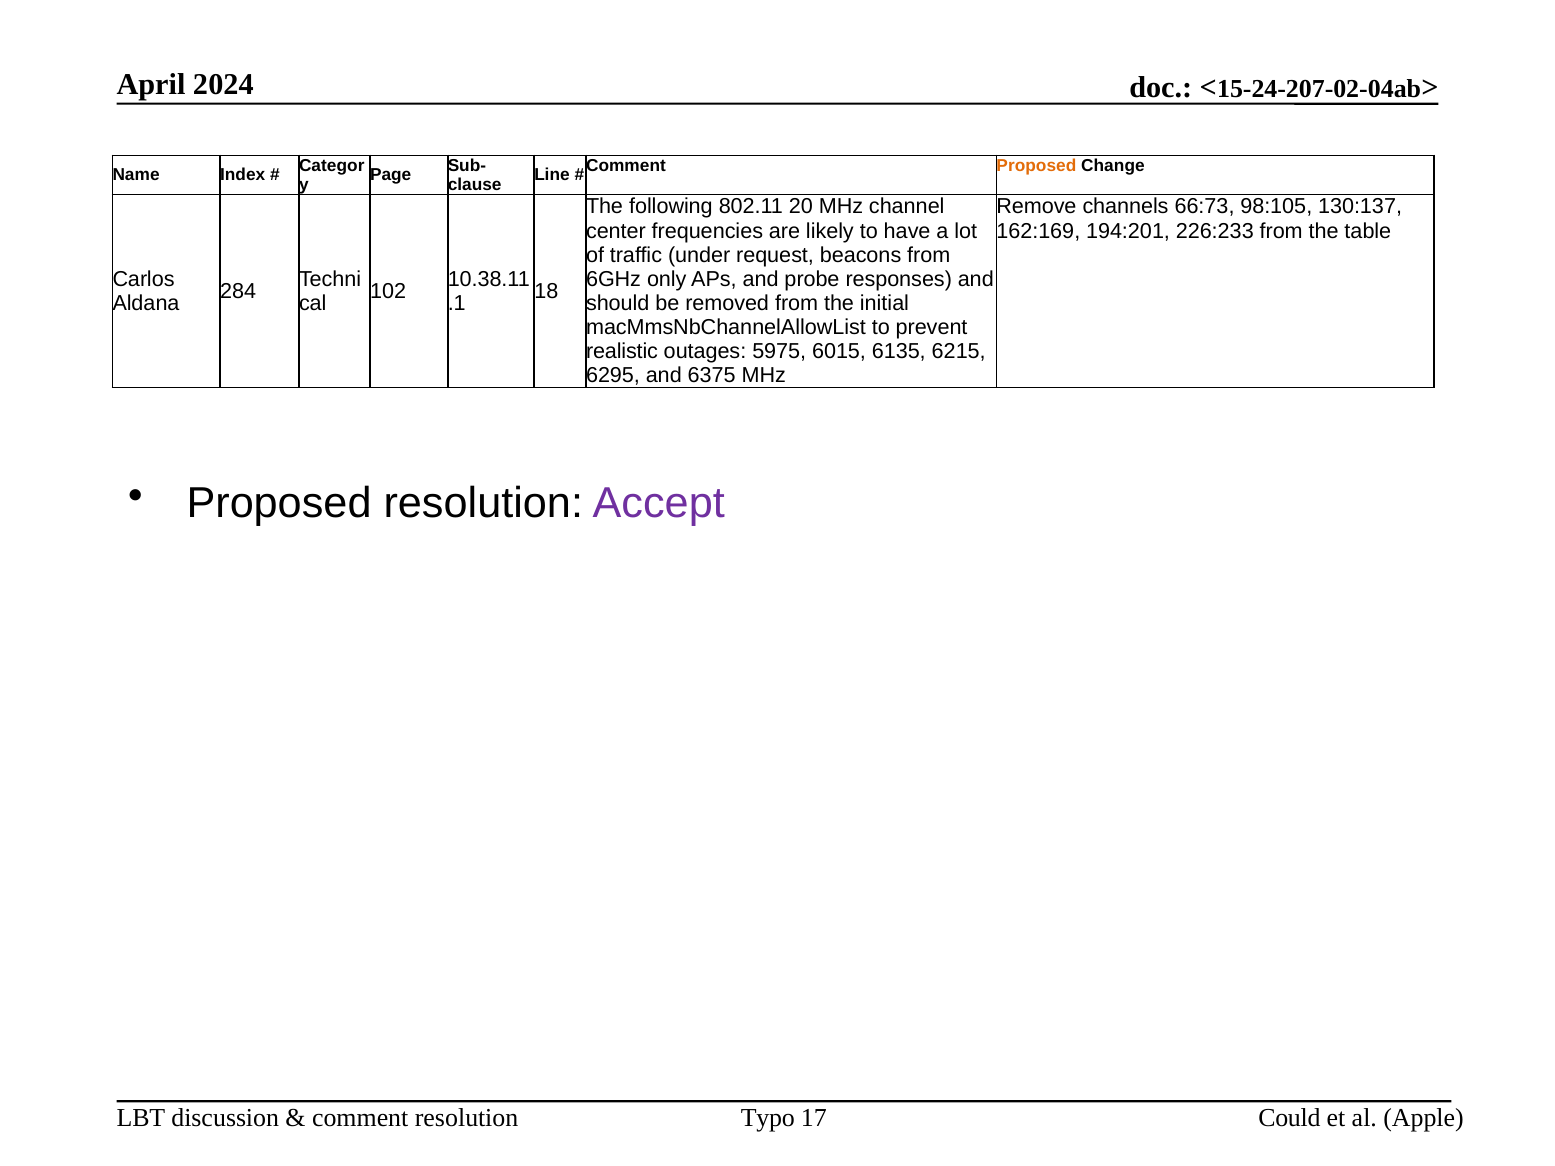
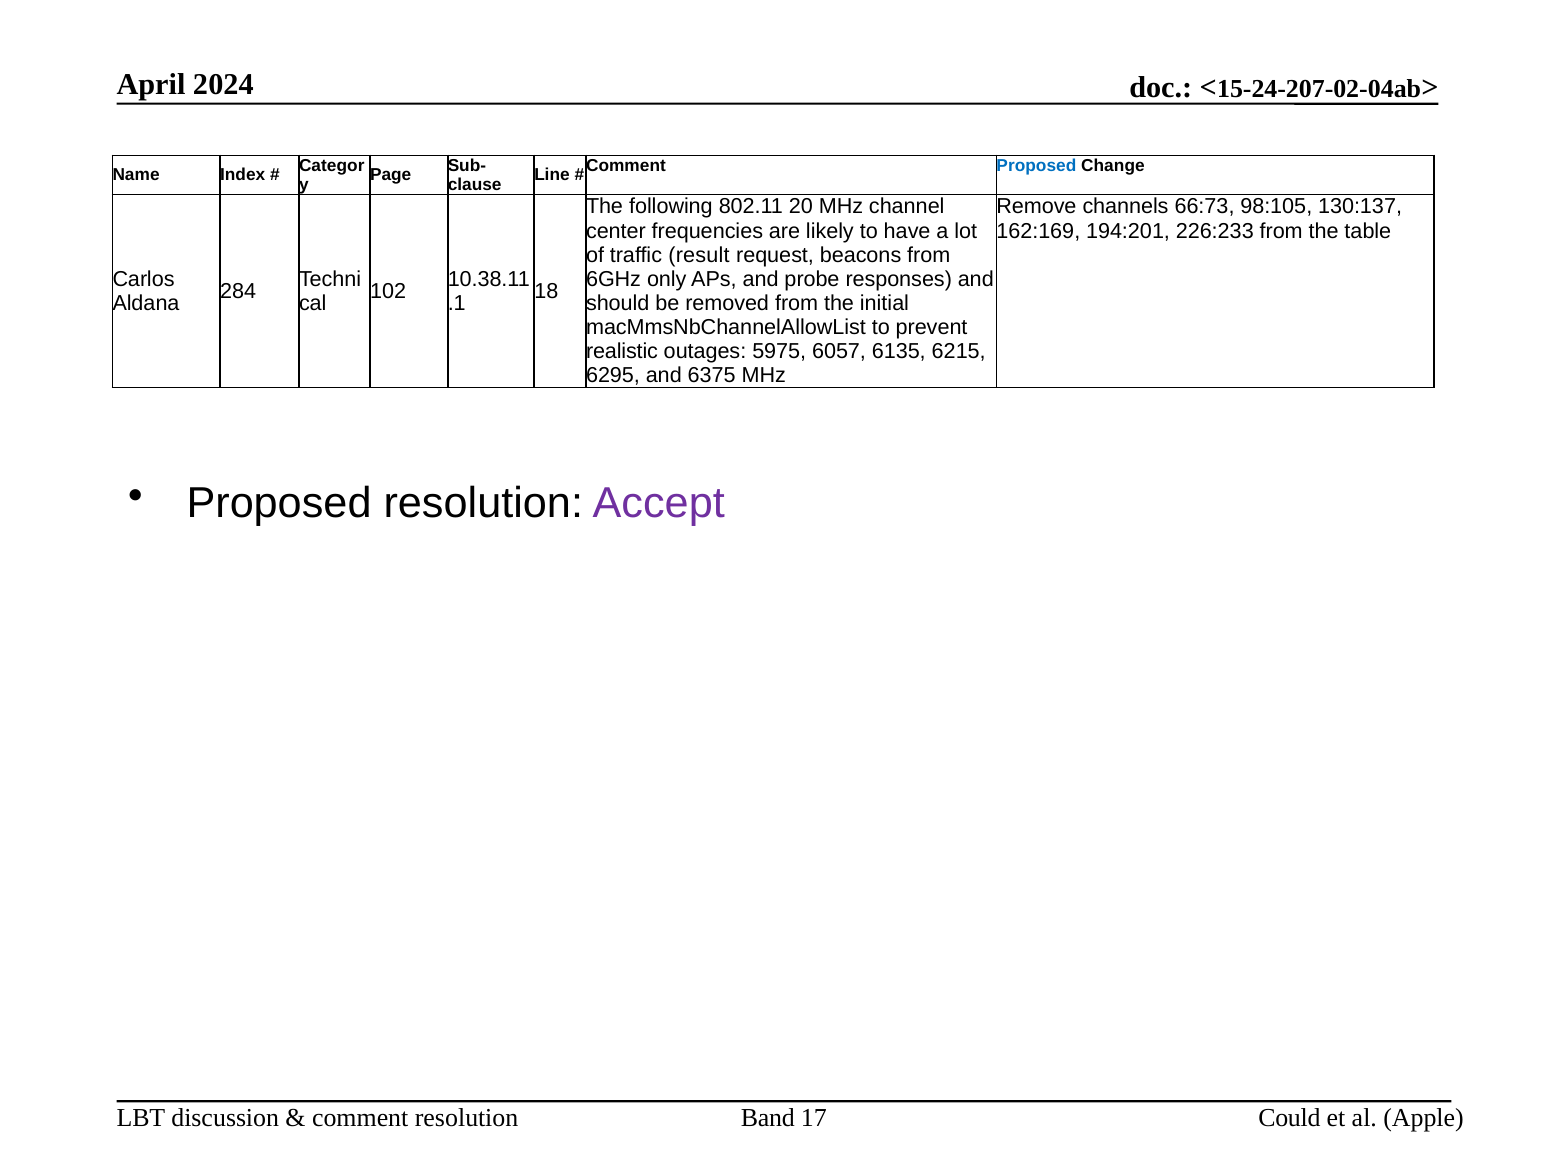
Proposed at (1036, 166) colour: orange -> blue
under: under -> result
6015: 6015 -> 6057
Typo: Typo -> Band
